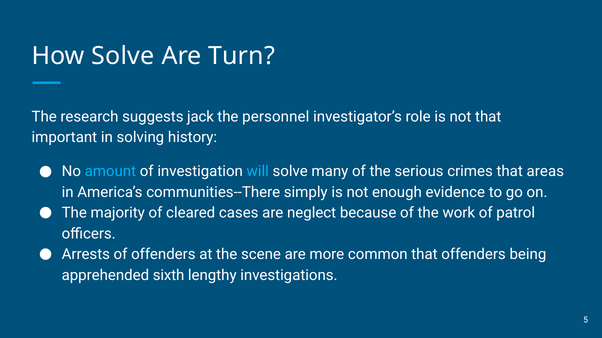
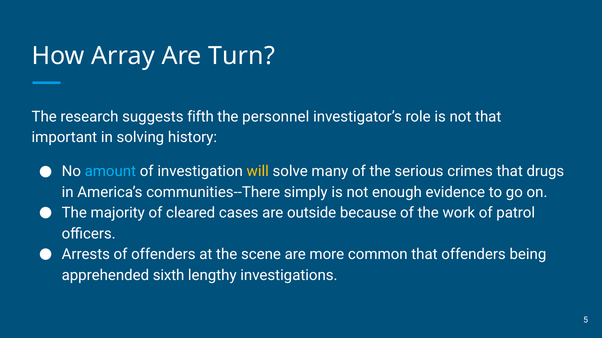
How Solve: Solve -> Array
jack: jack -> fifth
will colour: light blue -> yellow
areas: areas -> drugs
neglect: neglect -> outside
